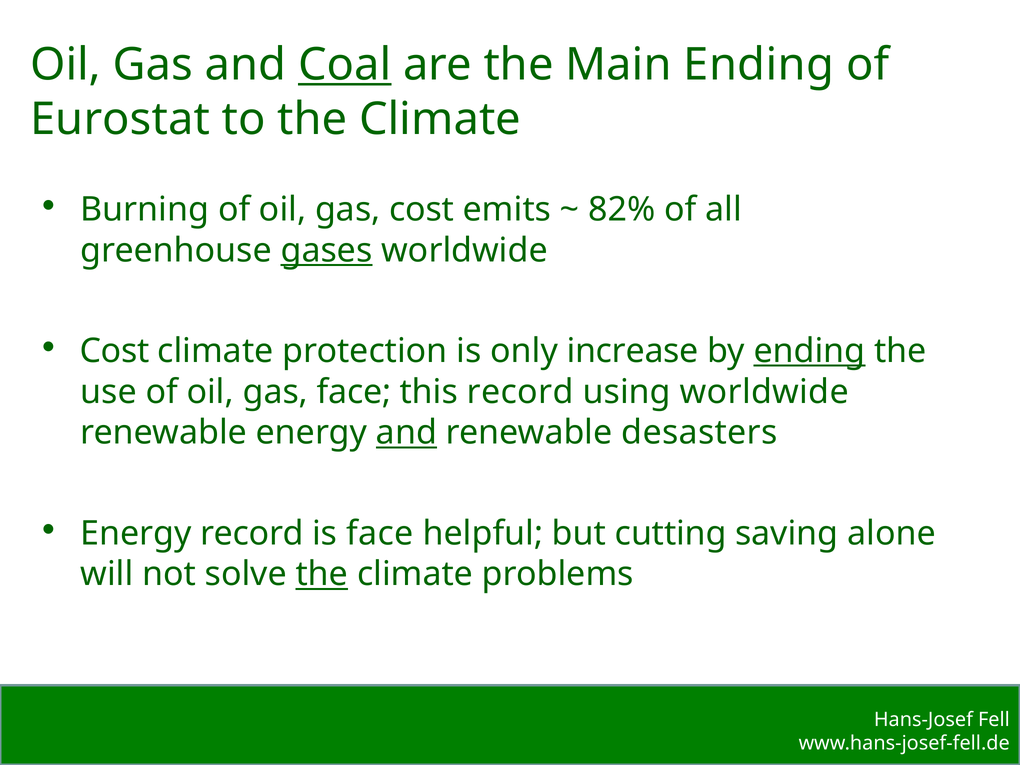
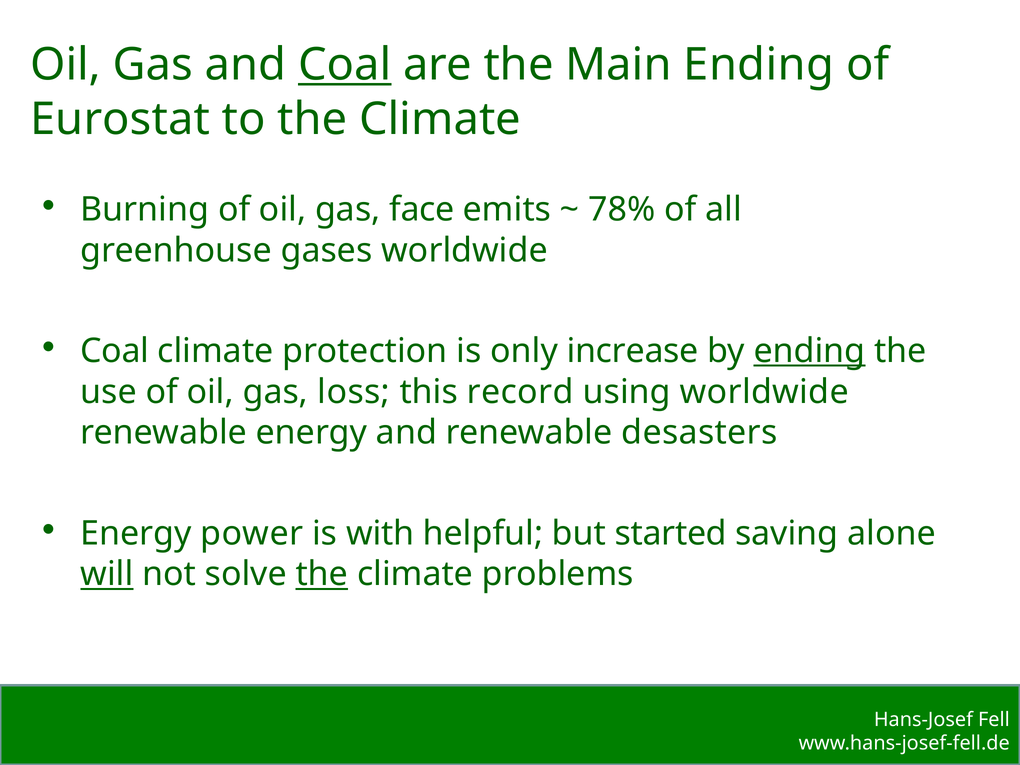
gas cost: cost -> face
82%: 82% -> 78%
gases underline: present -> none
Cost at (115, 351): Cost -> Coal
gas face: face -> loss
and at (406, 433) underline: present -> none
Energy record: record -> power
is face: face -> with
cutting: cutting -> started
will underline: none -> present
